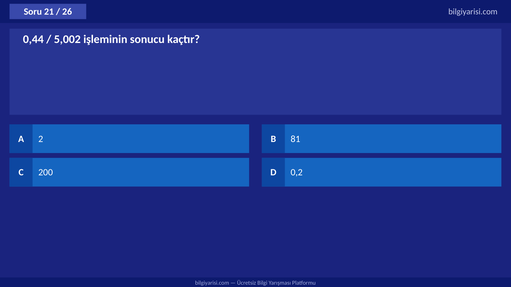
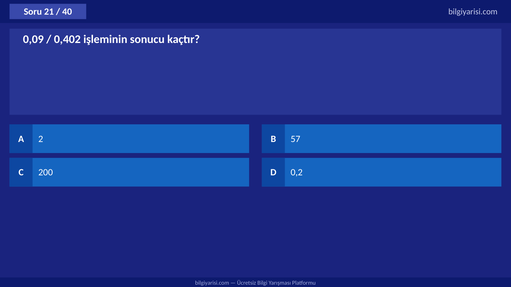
26: 26 -> 40
0,44: 0,44 -> 0,09
5,002: 5,002 -> 0,402
81: 81 -> 57
